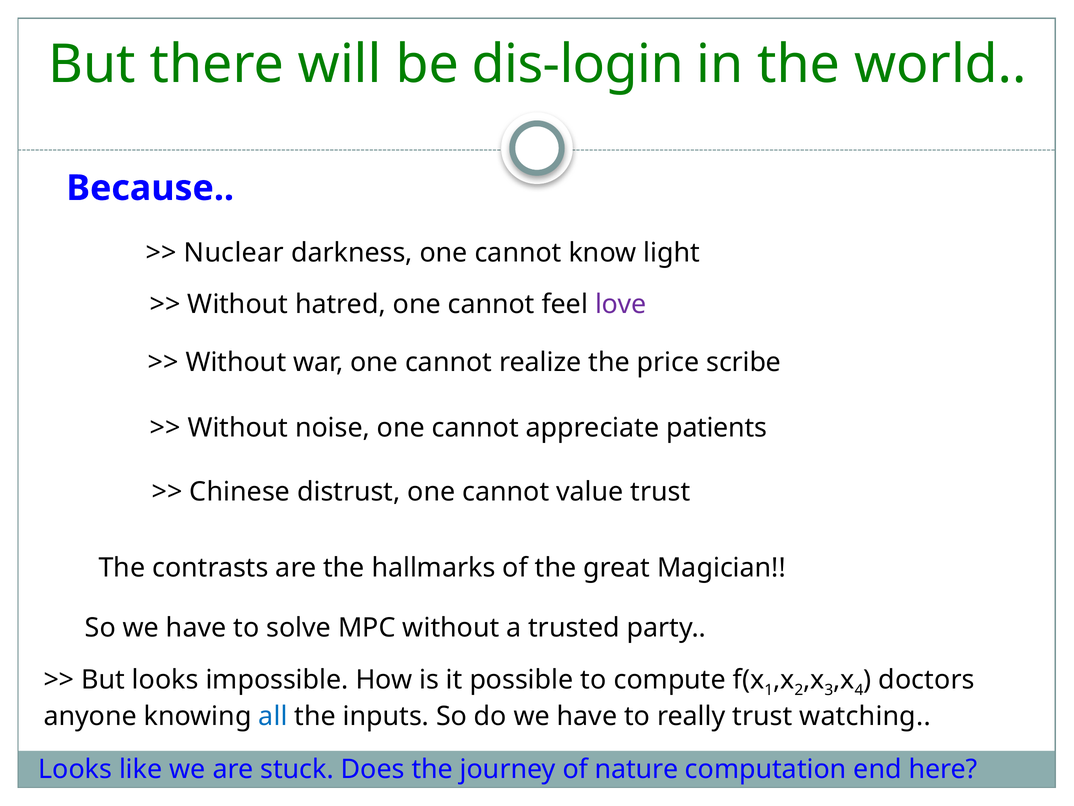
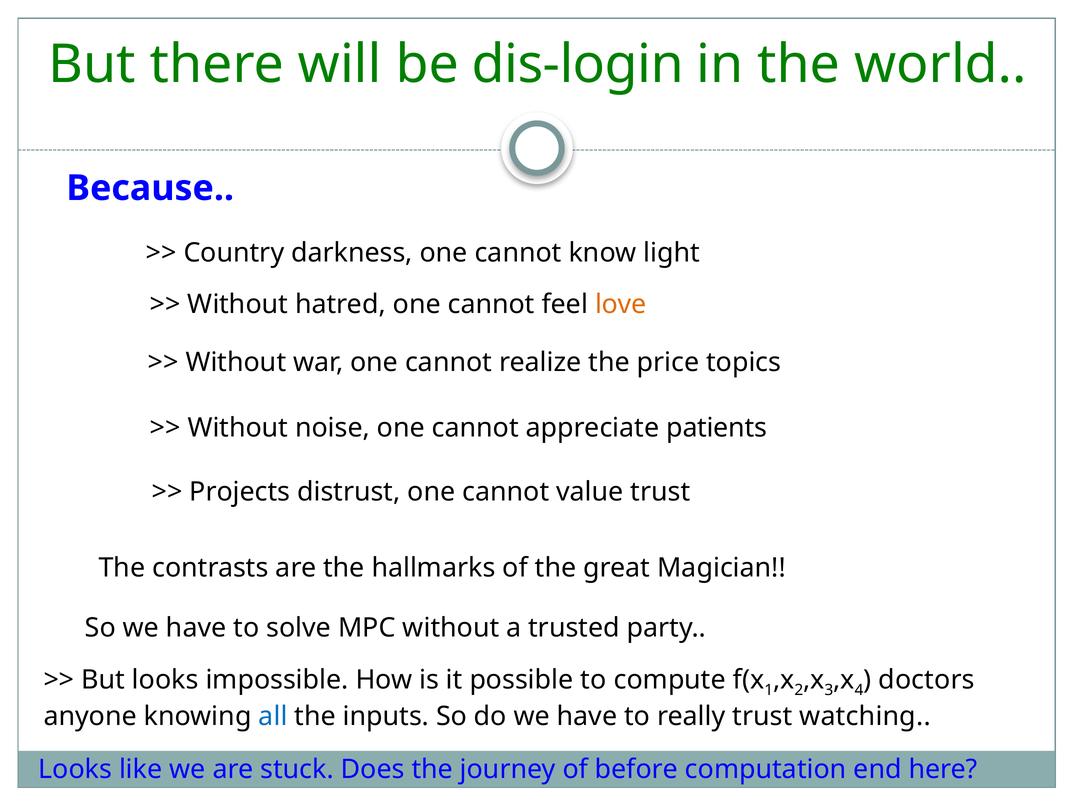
Nuclear: Nuclear -> Country
love colour: purple -> orange
scribe: scribe -> topics
Chinese: Chinese -> Projects
nature: nature -> before
